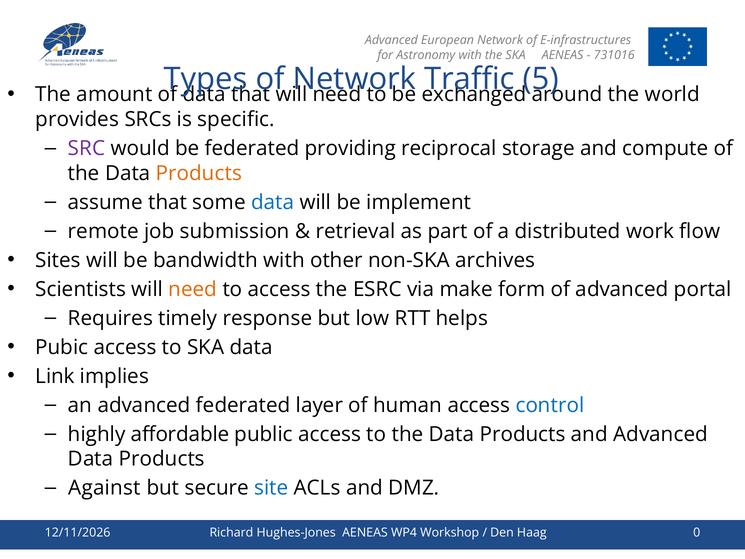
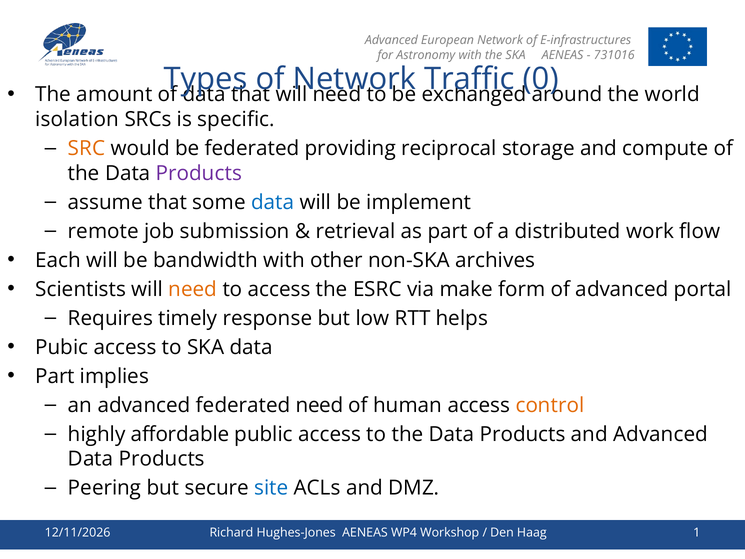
5: 5 -> 0
provides: provides -> isolation
SRC colour: purple -> orange
Products at (199, 173) colour: orange -> purple
Sites: Sites -> Each
Link at (55, 376): Link -> Part
federated layer: layer -> need
control colour: blue -> orange
Against: Against -> Peering
0: 0 -> 1
